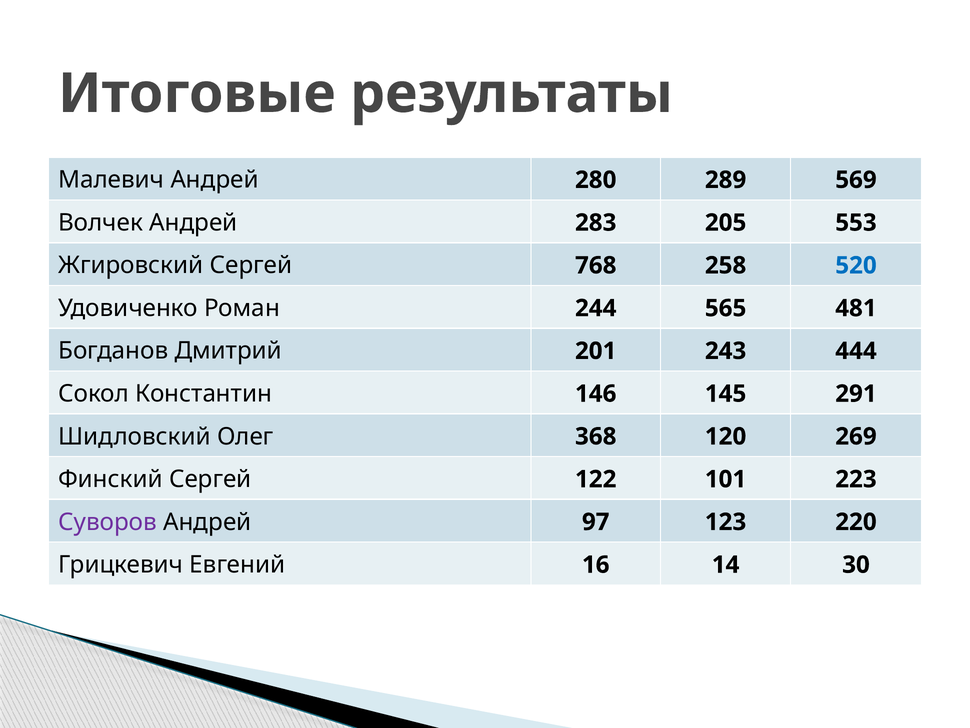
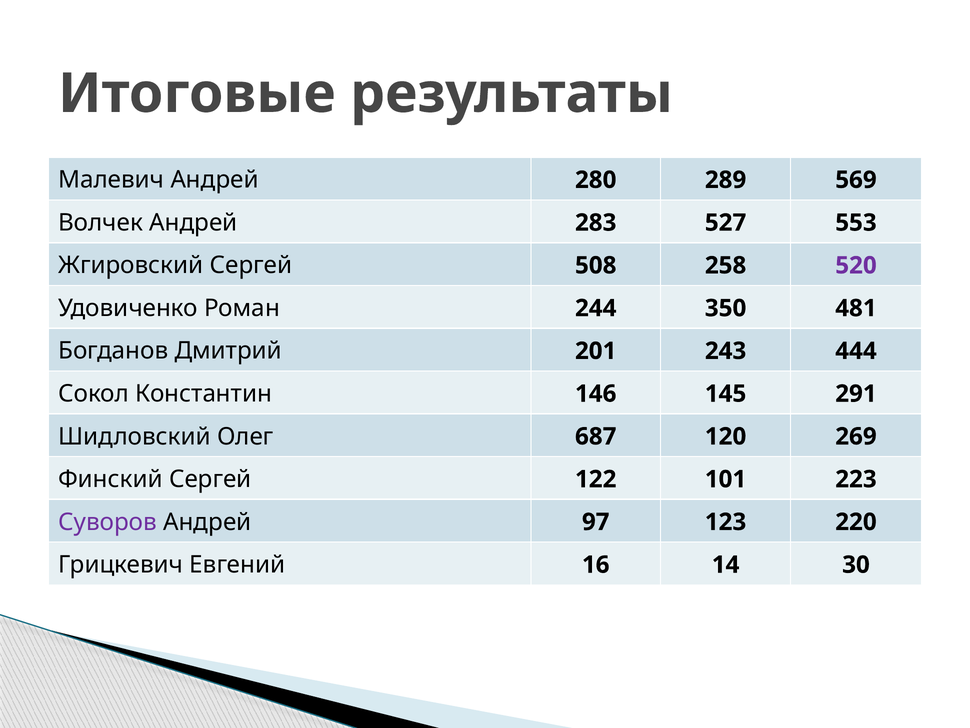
205: 205 -> 527
768: 768 -> 508
520 colour: blue -> purple
565: 565 -> 350
368: 368 -> 687
